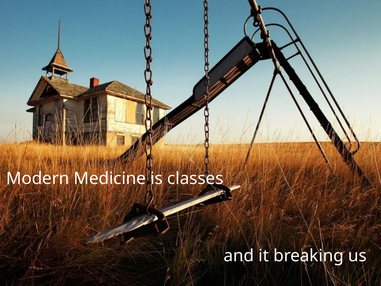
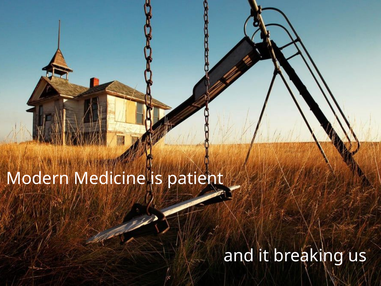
classes: classes -> patient
